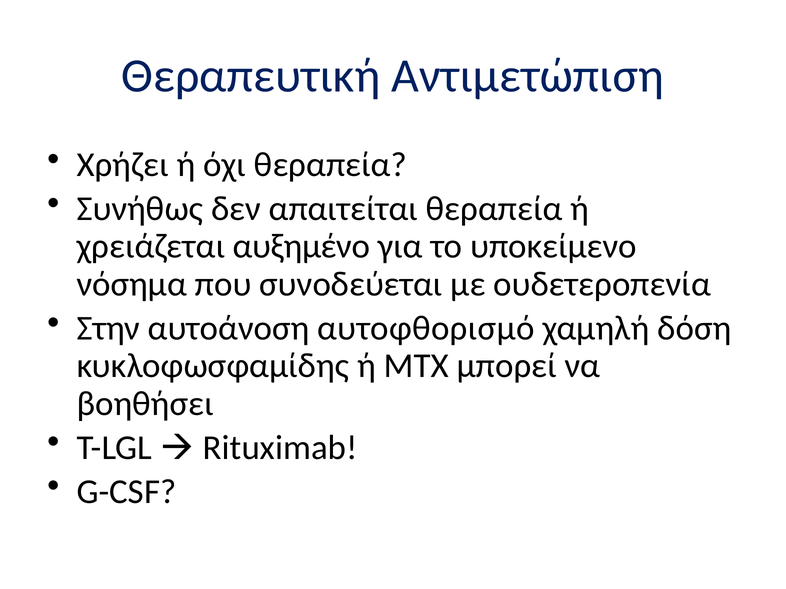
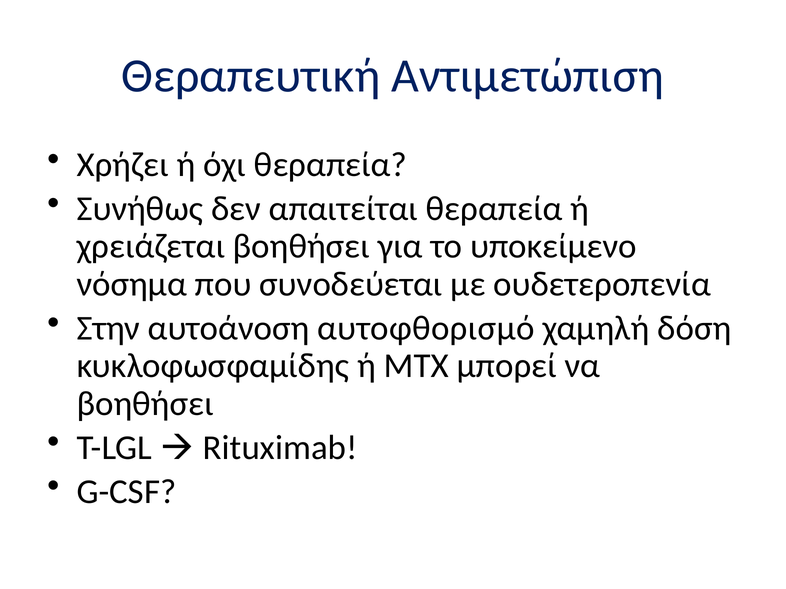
χρειάζεται αυξημένο: αυξημένο -> βοηθήσει
